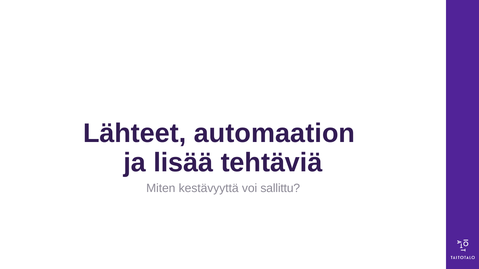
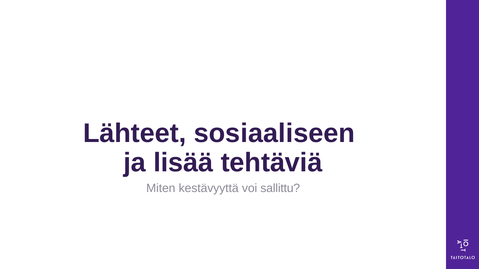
automaation: automaation -> sosiaaliseen
